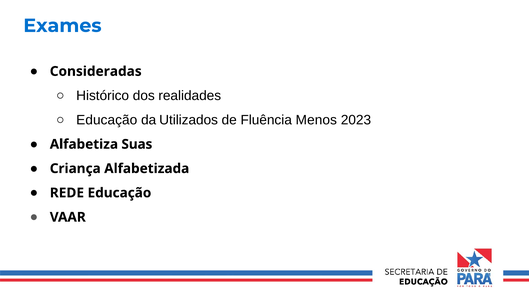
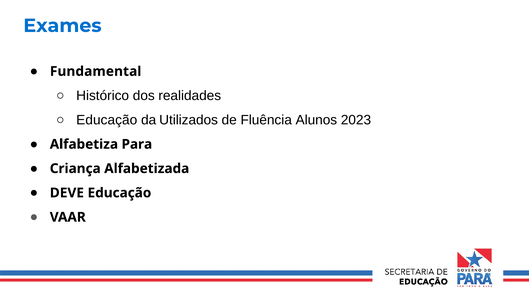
Consideradas: Consideradas -> Fundamental
Menos: Menos -> Alunos
Suas: Suas -> Para
REDE: REDE -> DEVE
